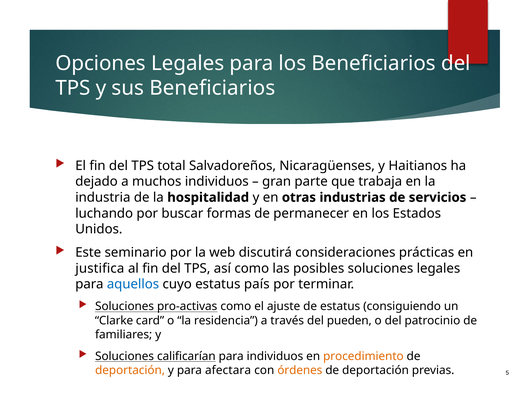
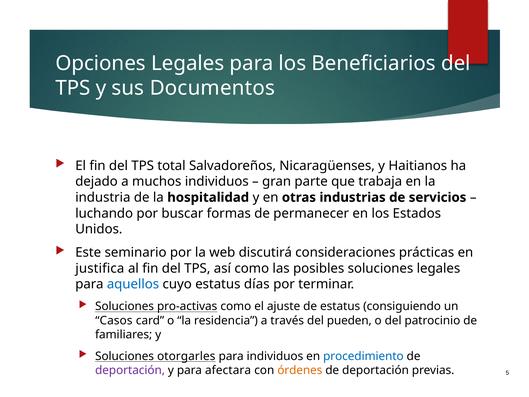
sus Beneficiarios: Beneficiarios -> Documentos
país: país -> días
Clarke: Clarke -> Casos
calificarían: calificarían -> otorgarles
procedimiento colour: orange -> blue
deportación at (130, 370) colour: orange -> purple
